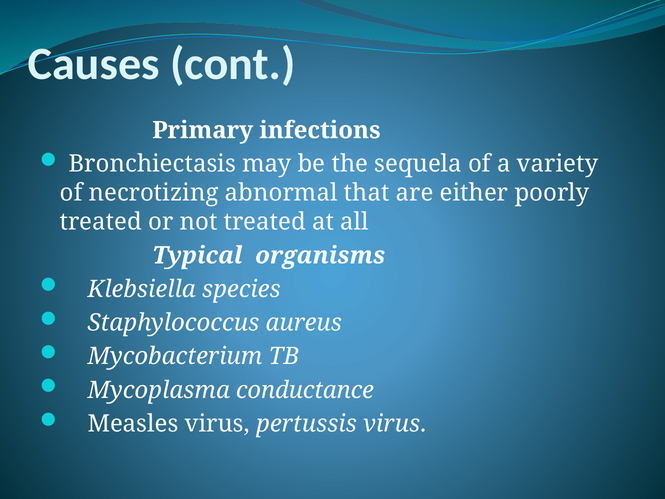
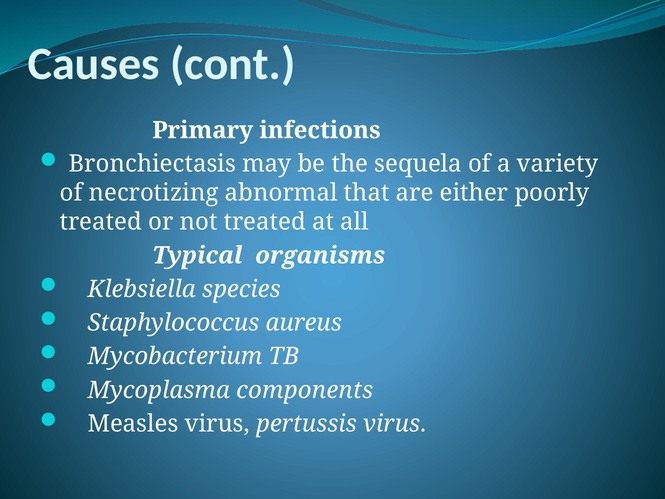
conductance: conductance -> components
